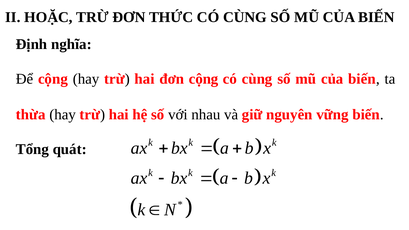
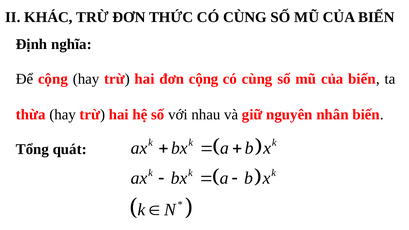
HOẶC: HOẶC -> KHÁC
vững: vững -> nhân
